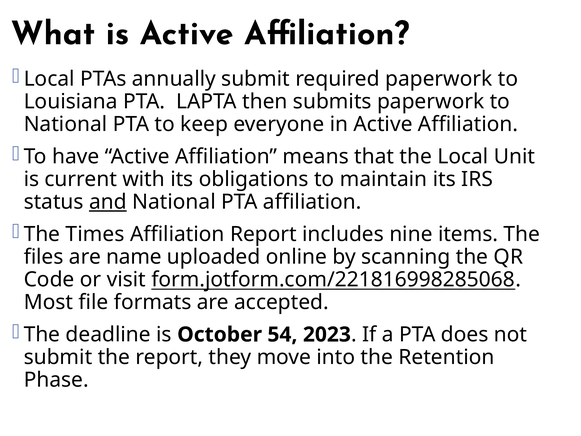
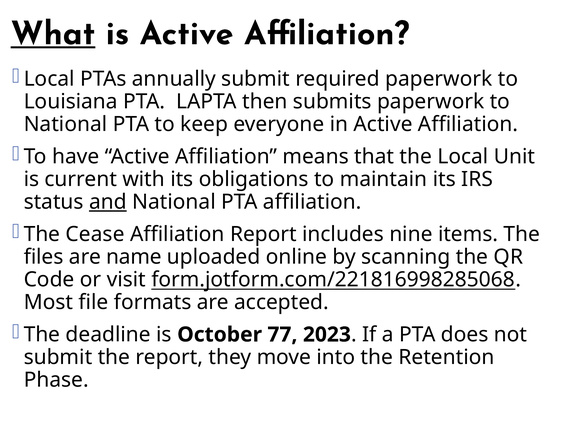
What underline: none -> present
Times: Times -> Cease
54: 54 -> 77
